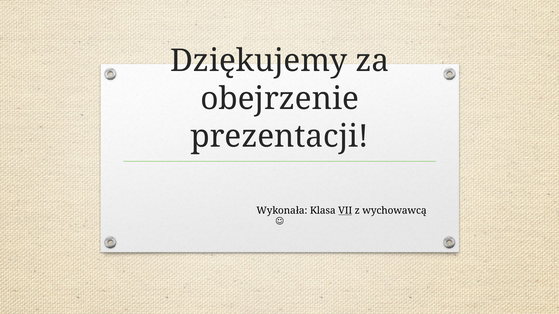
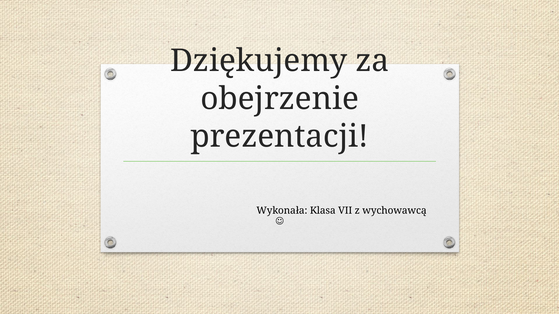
VII underline: present -> none
